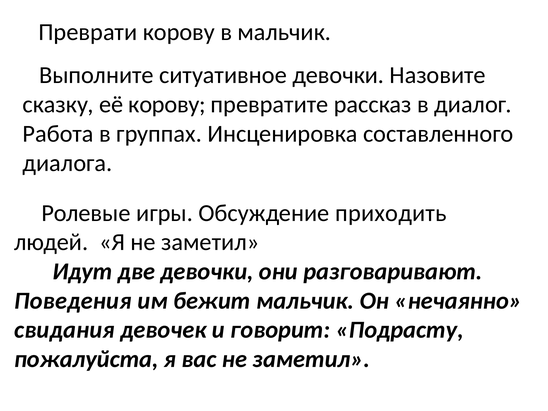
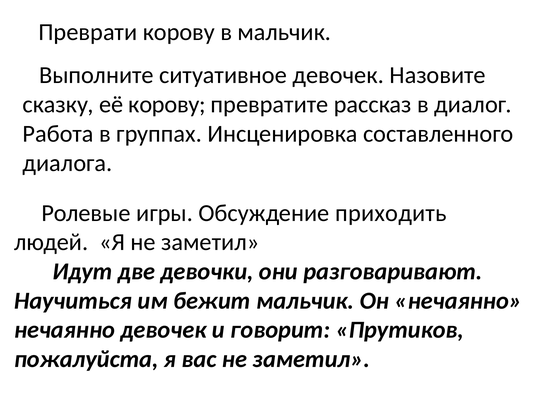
ситуативное девочки: девочки -> девочек
Поведения: Поведения -> Научиться
свидания at (64, 330): свидания -> нечаянно
Подрасту: Подрасту -> Прутиков
